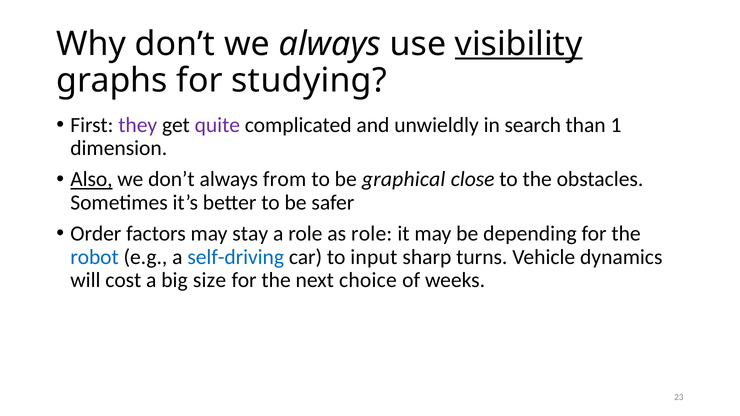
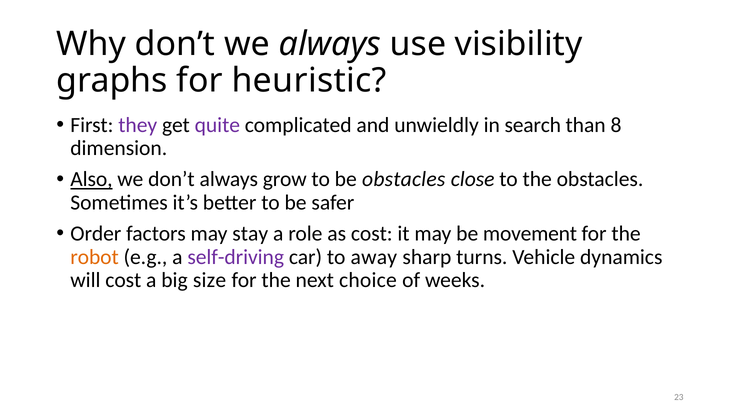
visibility underline: present -> none
studying: studying -> heuristic
1: 1 -> 8
from: from -> grow
be graphical: graphical -> obstacles
as role: role -> cost
depending: depending -> movement
robot colour: blue -> orange
self-driving colour: blue -> purple
input: input -> away
